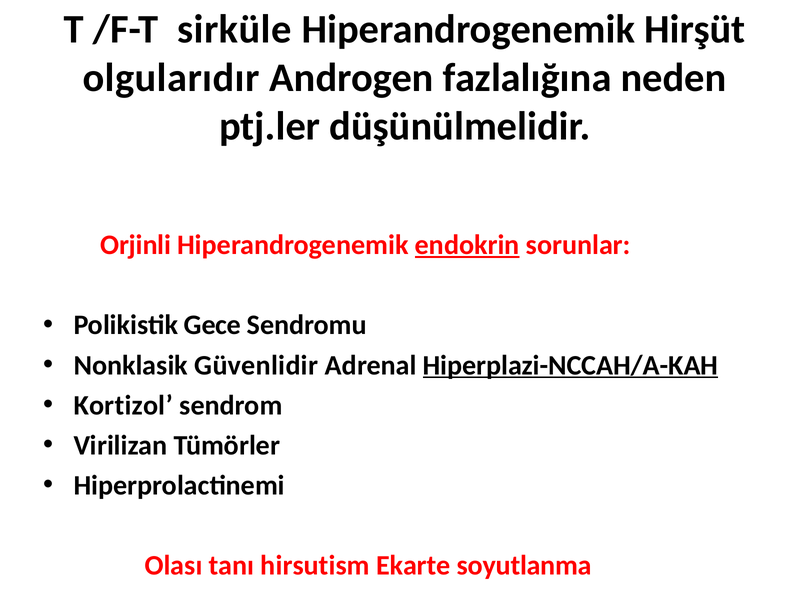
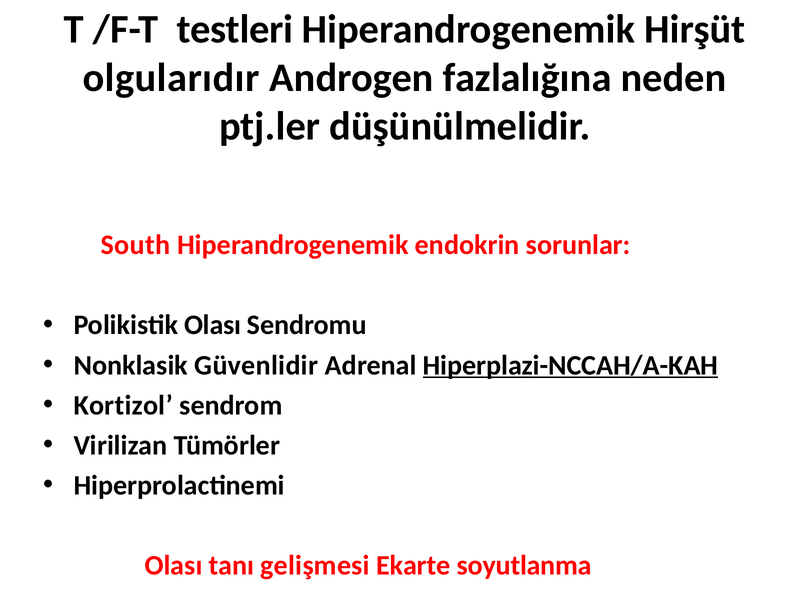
sirküle: sirküle -> testleri
Orjinli: Orjinli -> South
endokrin underline: present -> none
Polikistik Gece: Gece -> Olası
hirsutism: hirsutism -> gelişmesi
